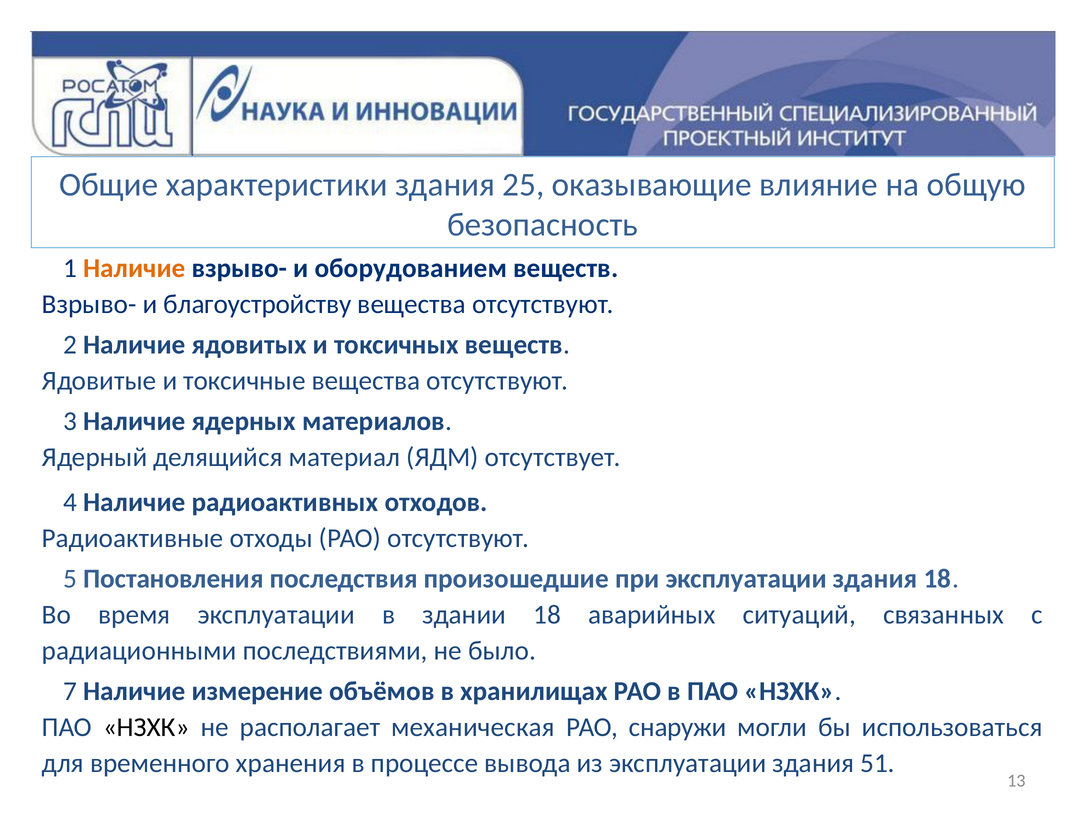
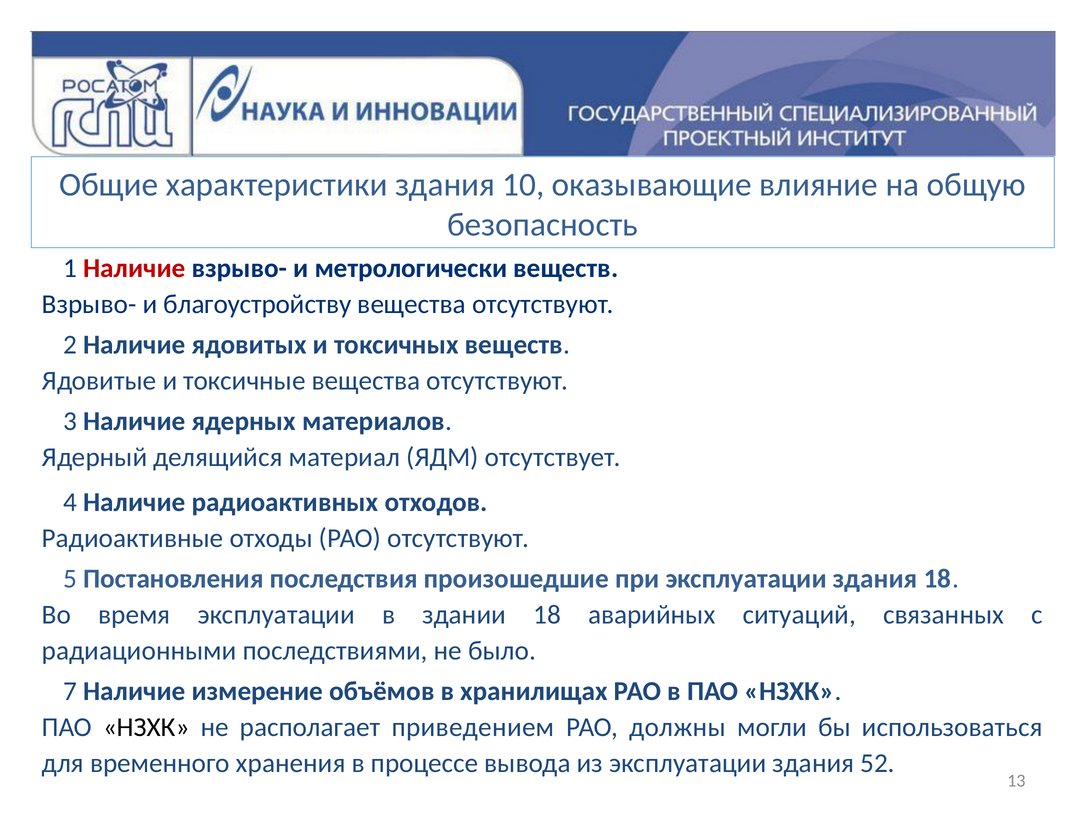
25: 25 -> 10
Наличие at (134, 268) colour: orange -> red
оборудованием: оборудованием -> метрологически
механическая: механическая -> приведением
снаружи: снаружи -> должны
51: 51 -> 52
